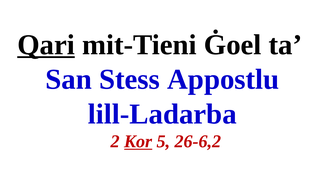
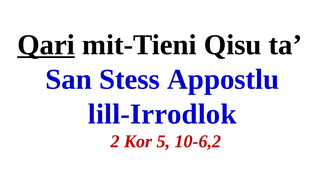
Ġoel: Ġoel -> Qisu
lill-Ladarba: lill-Ladarba -> lill-Irrodlok
Kor underline: present -> none
26-6,2: 26-6,2 -> 10-6,2
